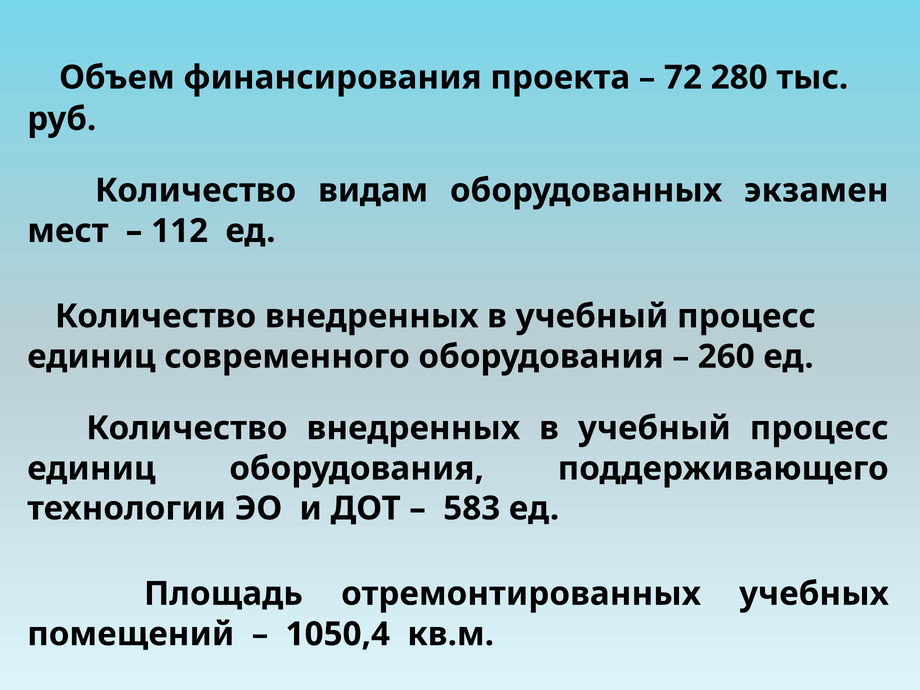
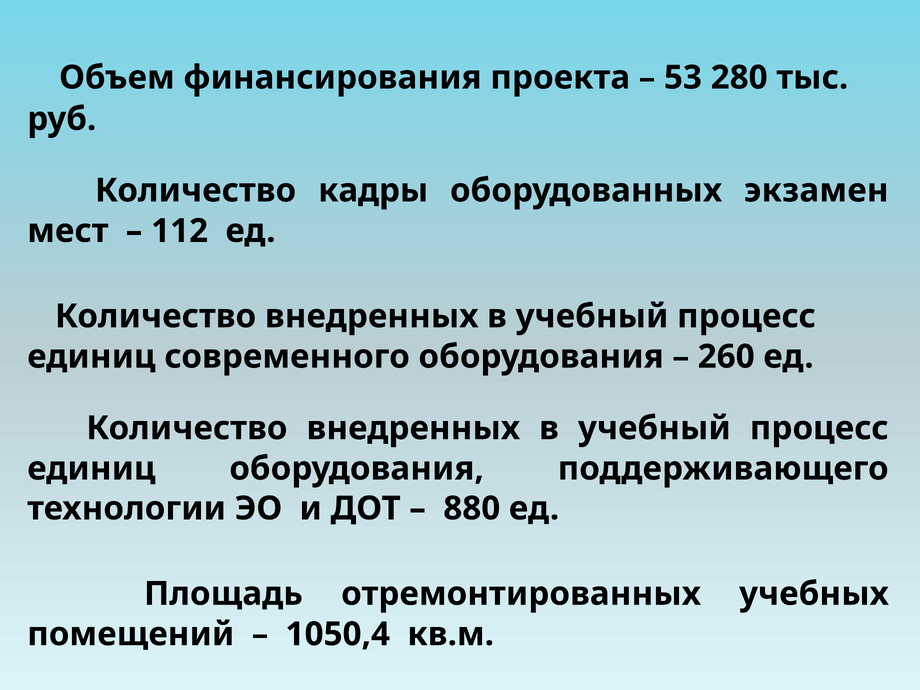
72: 72 -> 53
видам: видам -> кадры
583: 583 -> 880
